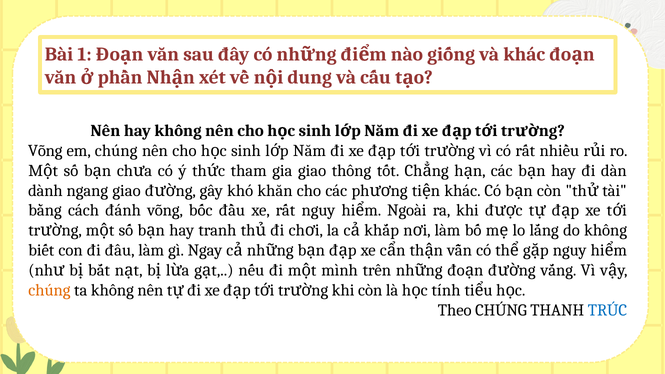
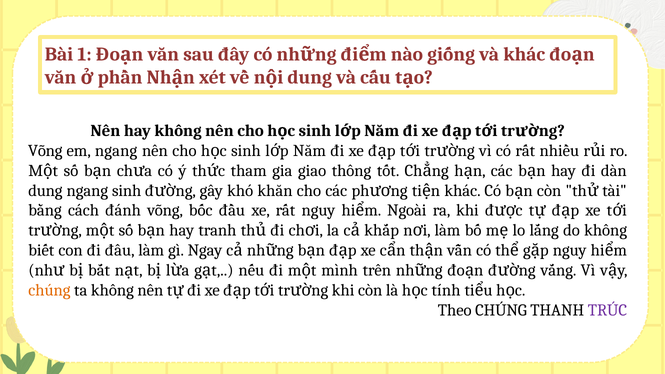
em chúng: chúng -> ngang
dành at (45, 191): dành -> dung
ngang giao: giao -> sinh
TRÚC colour: blue -> purple
